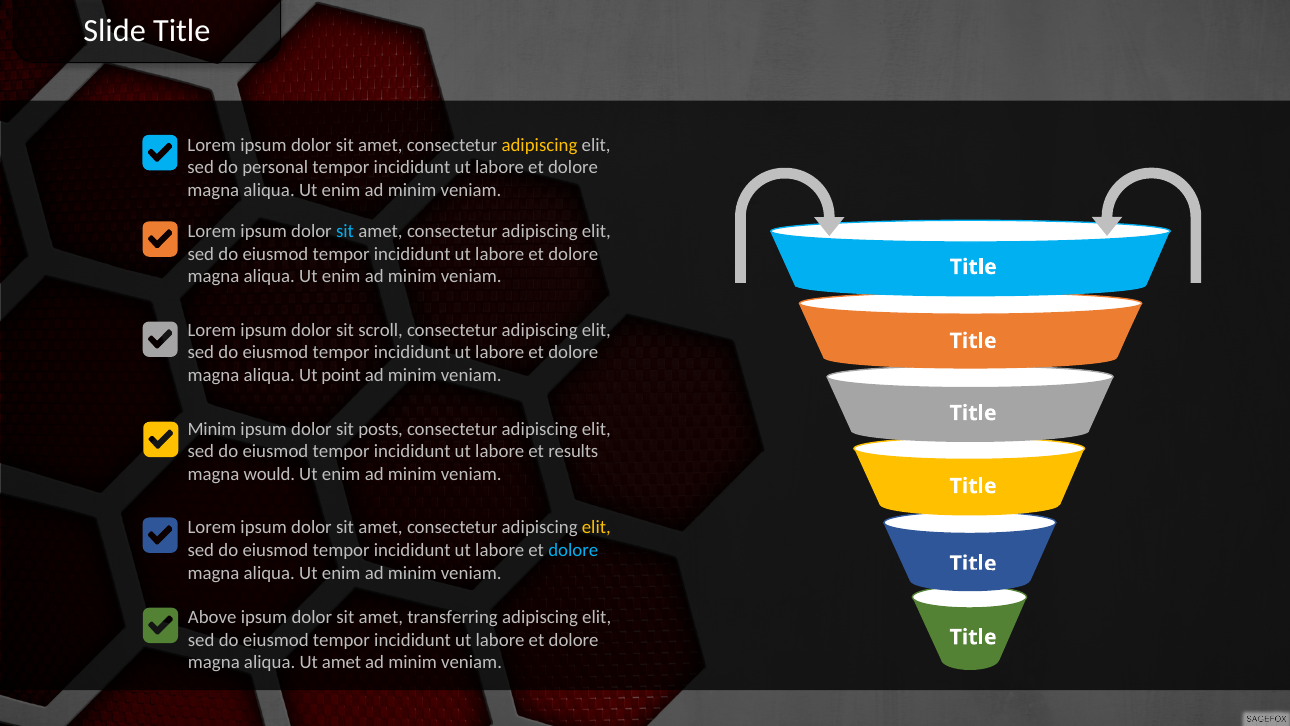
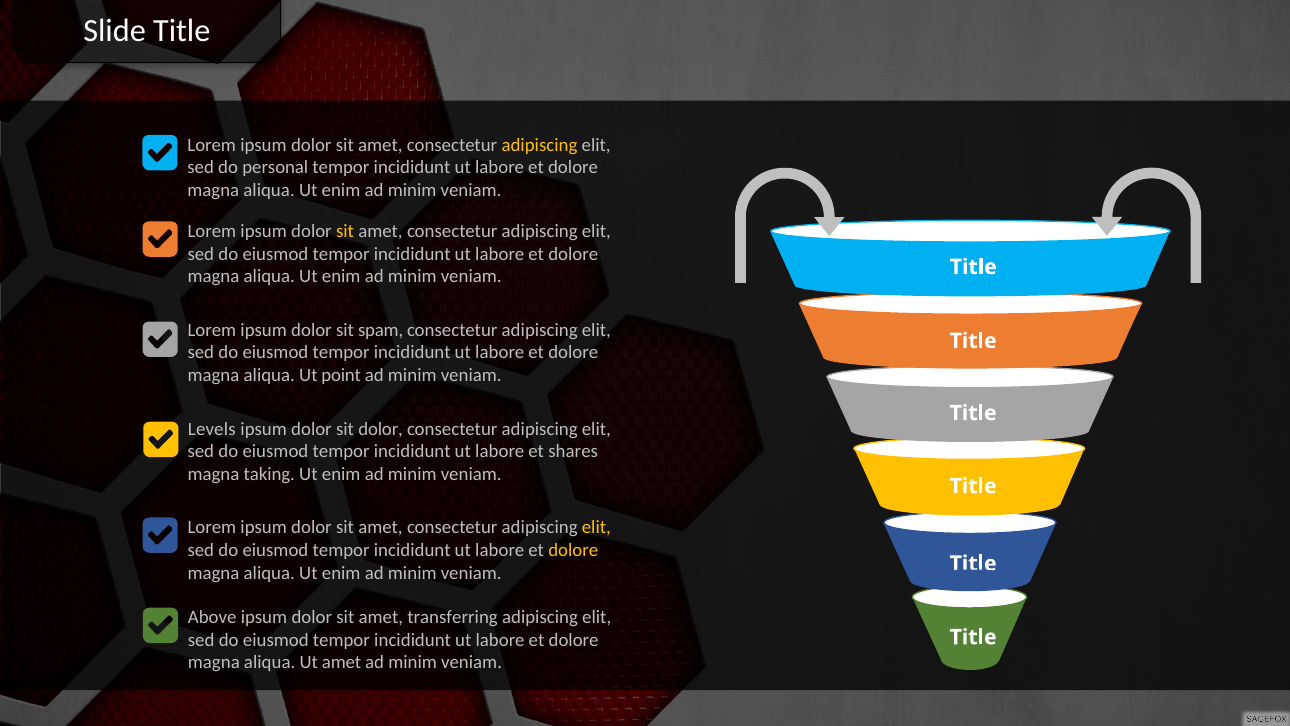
sit at (345, 231) colour: light blue -> yellow
scroll: scroll -> spam
Minim at (212, 429): Minim -> Levels
sit posts: posts -> dolor
results: results -> shares
would: would -> taking
dolore at (573, 550) colour: light blue -> yellow
